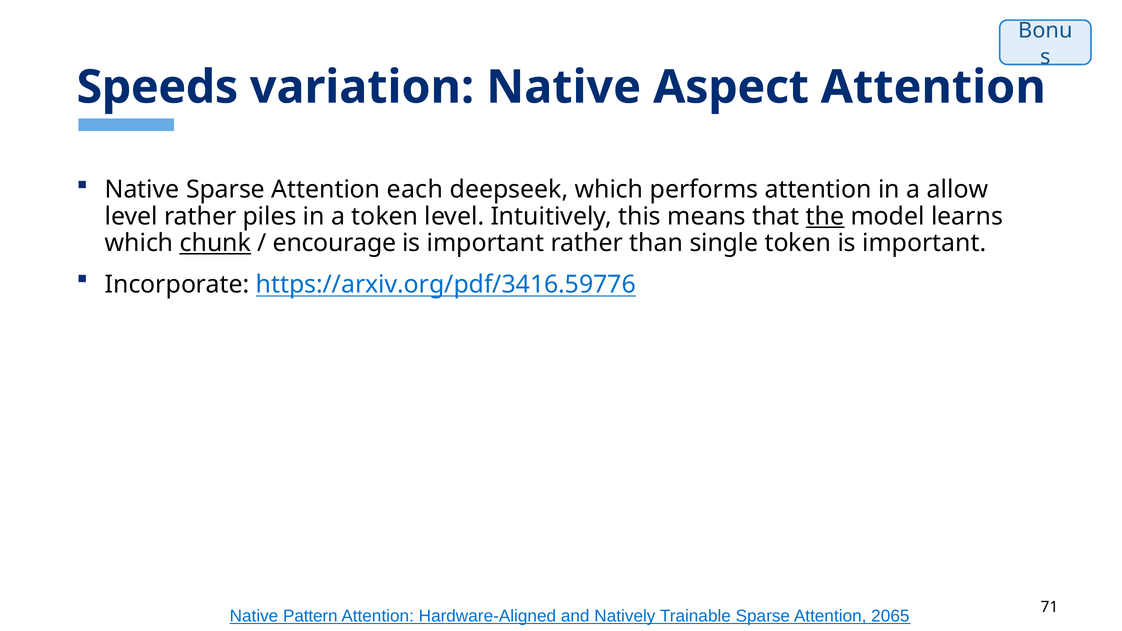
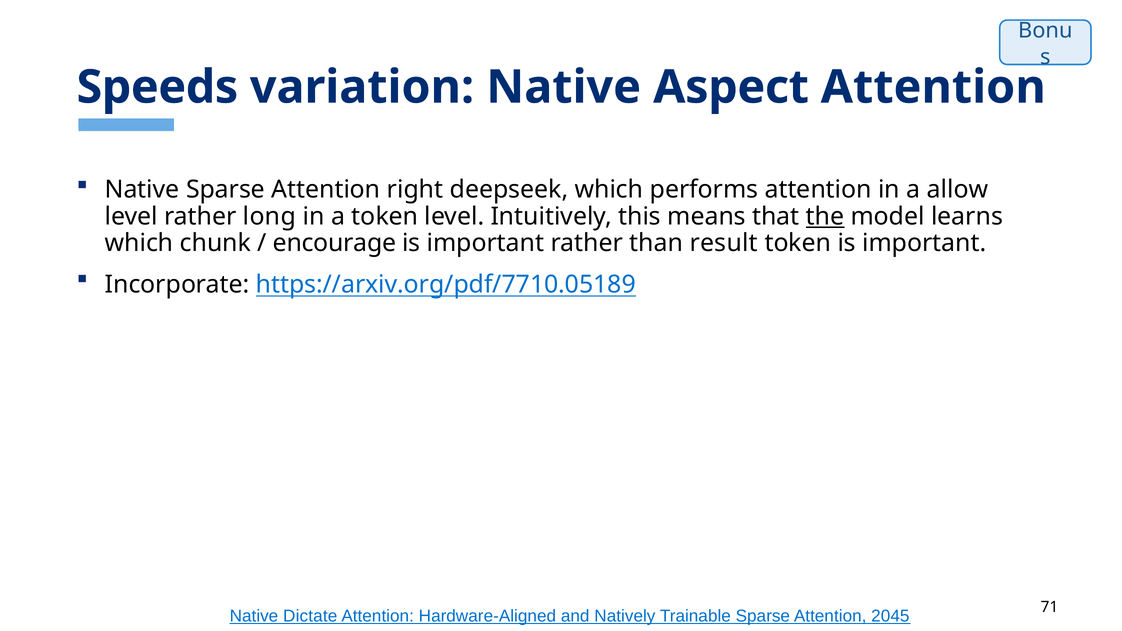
each: each -> right
piles: piles -> long
chunk underline: present -> none
single: single -> result
https://arxiv.org/pdf/3416.59776: https://arxiv.org/pdf/3416.59776 -> https://arxiv.org/pdf/7710.05189
Pattern: Pattern -> Dictate
2065: 2065 -> 2045
